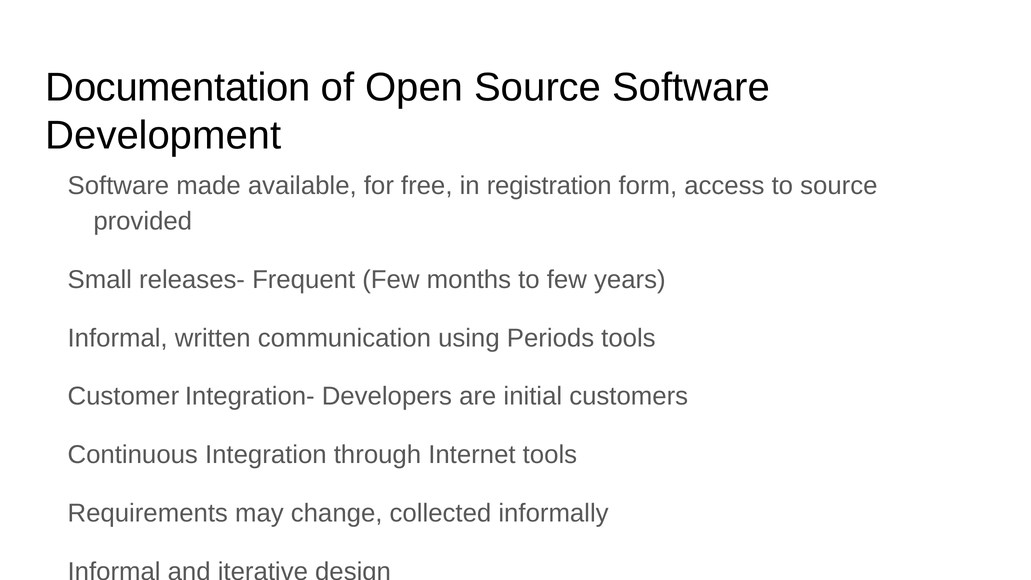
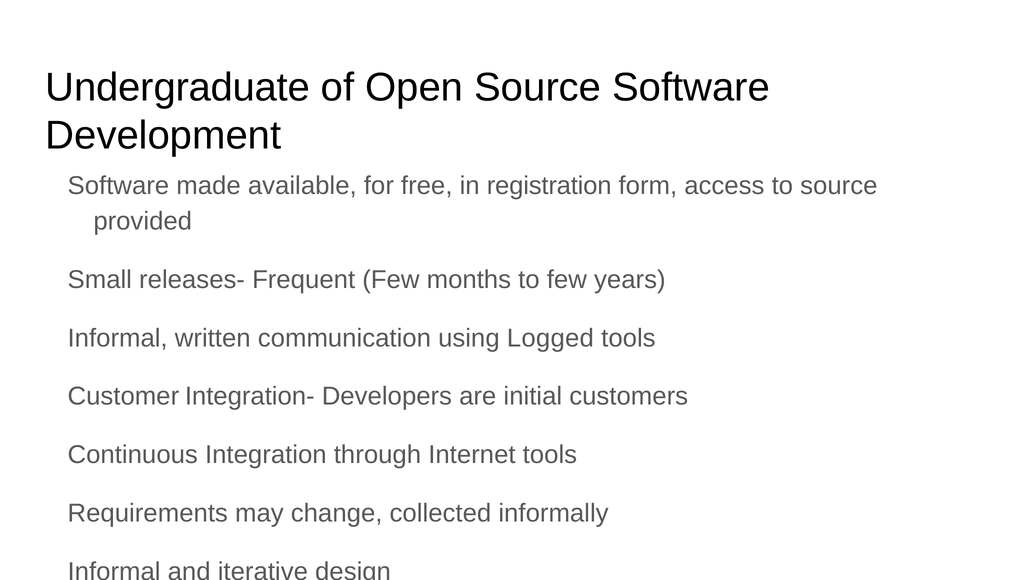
Documentation: Documentation -> Undergraduate
Periods: Periods -> Logged
